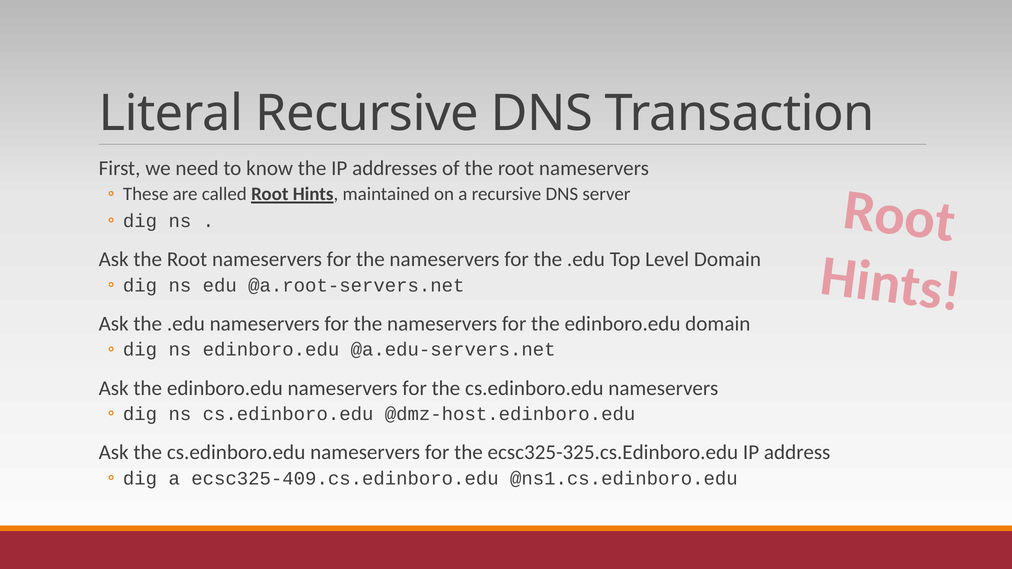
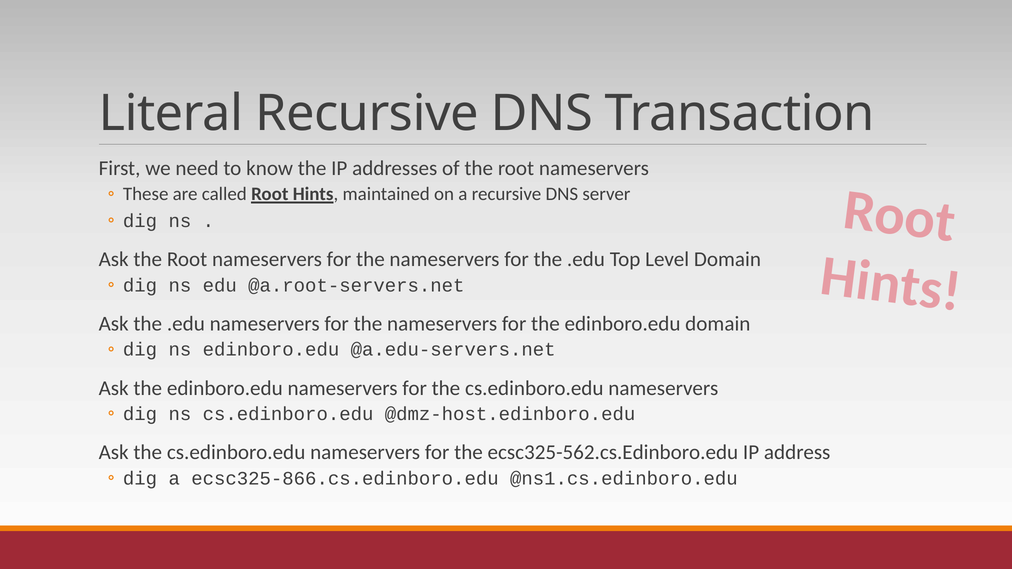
ecsc325-325.cs.Edinboro.edu: ecsc325-325.cs.Edinboro.edu -> ecsc325-562.cs.Edinboro.edu
ecsc325-409.cs.edinboro.edu: ecsc325-409.cs.edinboro.edu -> ecsc325-866.cs.edinboro.edu
